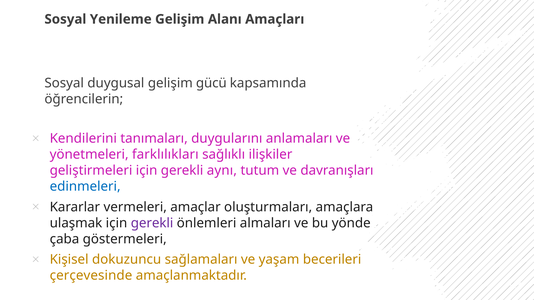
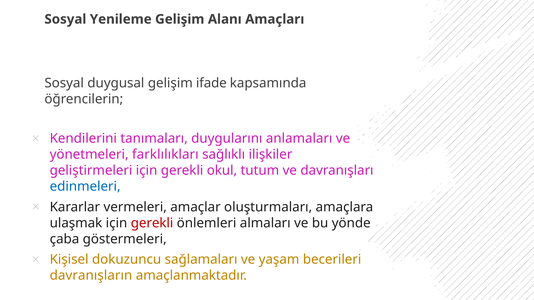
gücü: gücü -> ifade
aynı: aynı -> okul
gerekli at (152, 223) colour: purple -> red
çerçevesinde: çerçevesinde -> davranışların
